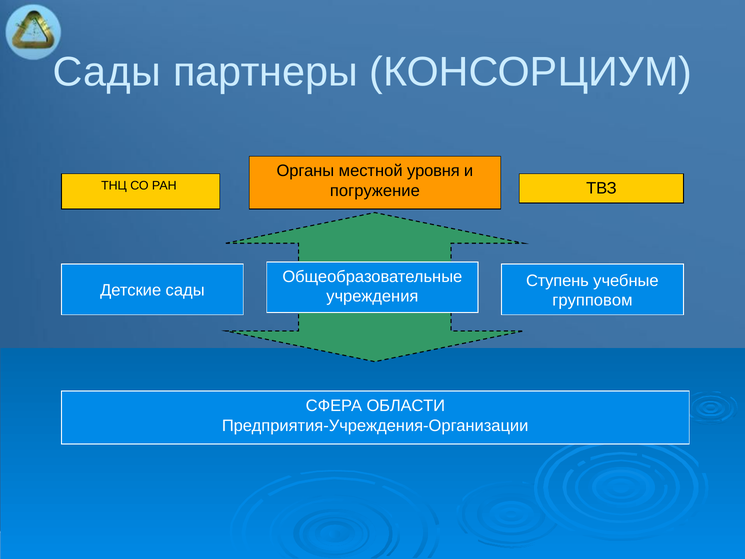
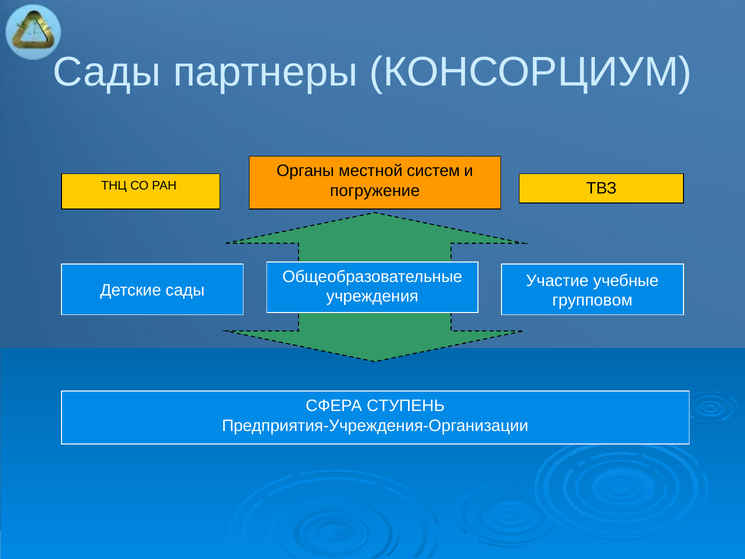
уровня: уровня -> систем
Ступень: Ступень -> Участие
ОБЛАСТИ: ОБЛАСТИ -> СТУПЕНЬ
